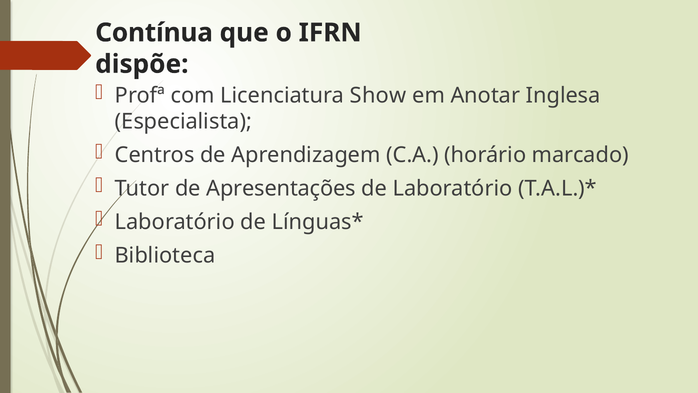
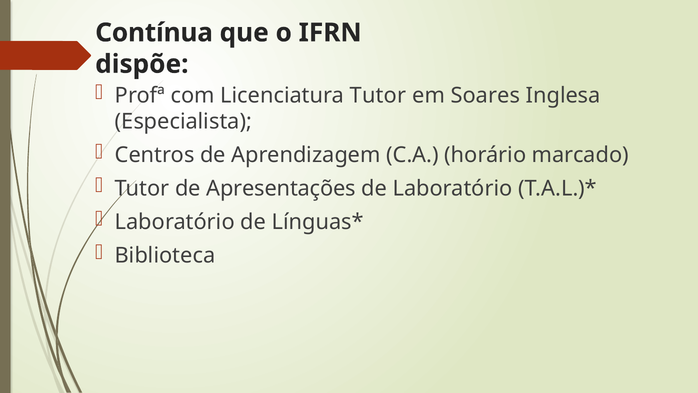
Licenciatura Show: Show -> Tutor
Anotar: Anotar -> Soares
